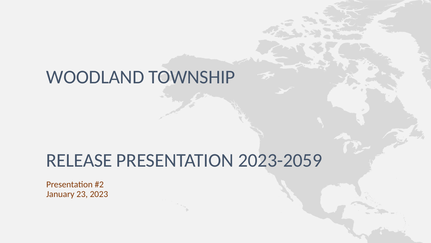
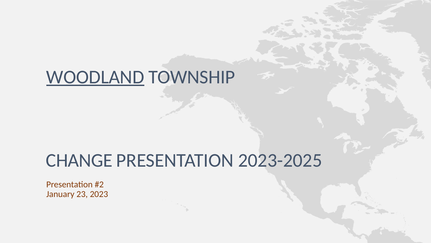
WOODLAND underline: none -> present
RELEASE: RELEASE -> CHANGE
2023-2059: 2023-2059 -> 2023-2025
